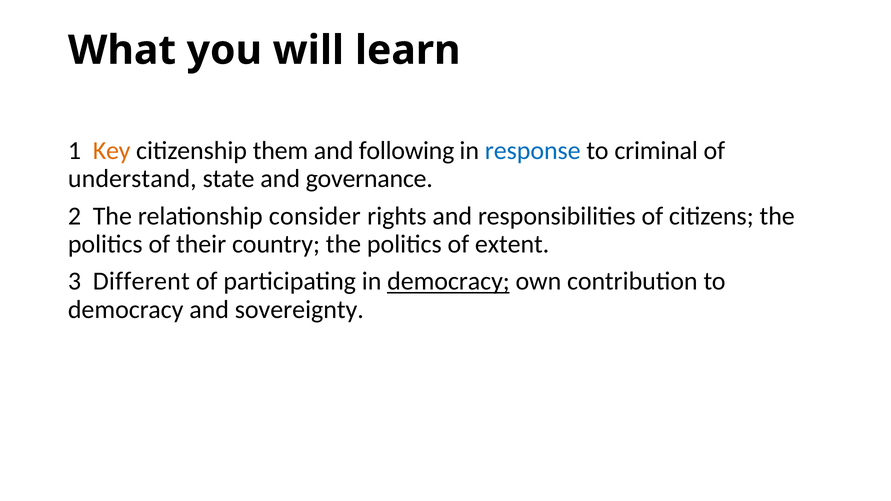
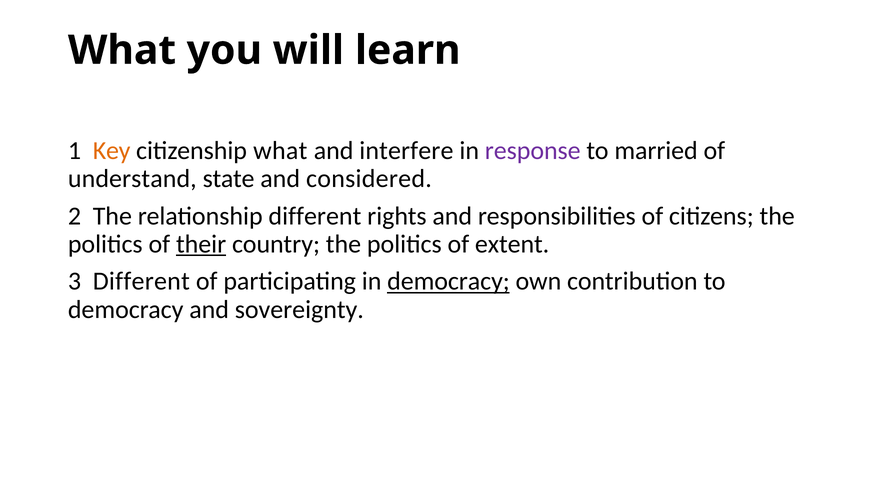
citizenship them: them -> what
following: following -> interfere
response colour: blue -> purple
criminal: criminal -> married
governance: governance -> considered
relationship consider: consider -> different
their underline: none -> present
